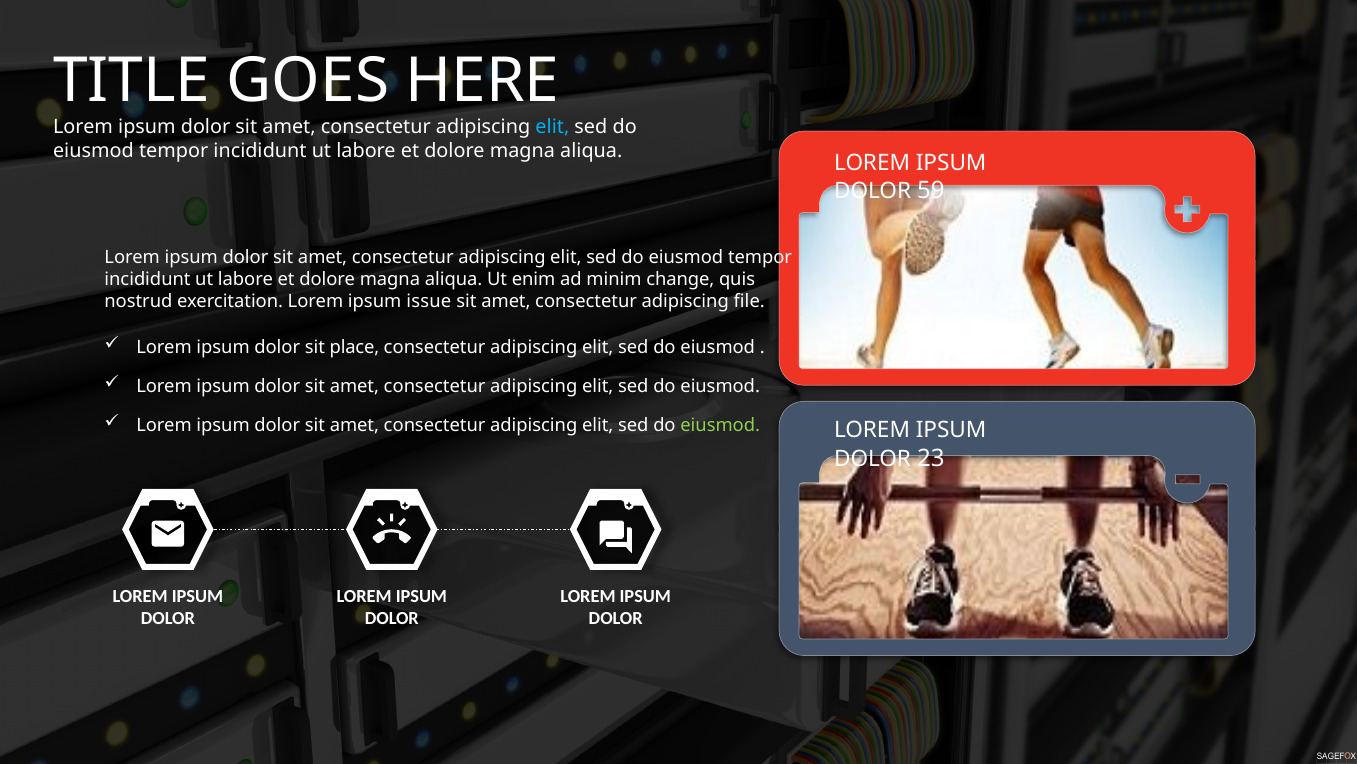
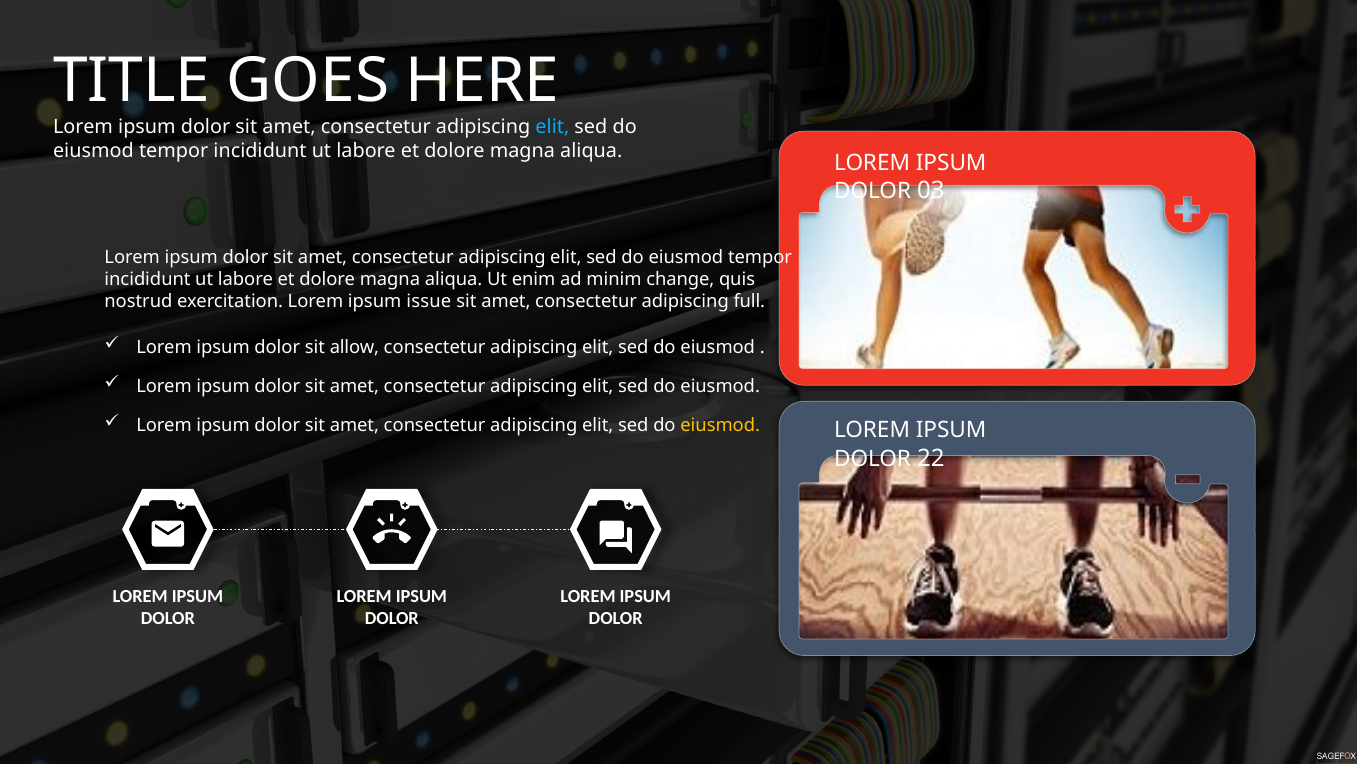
59: 59 -> 03
file: file -> full
place: place -> allow
eiusmod at (720, 425) colour: light green -> yellow
23: 23 -> 22
